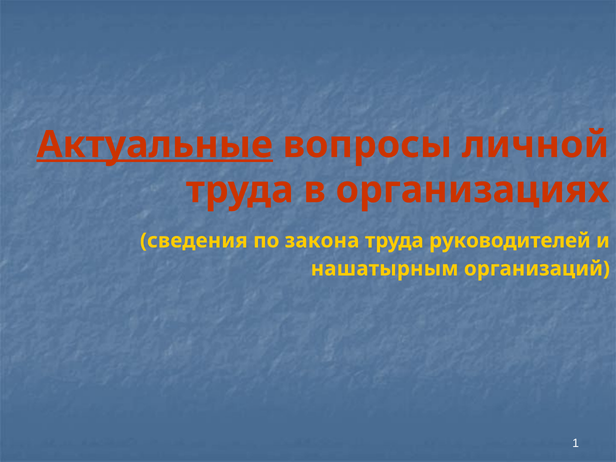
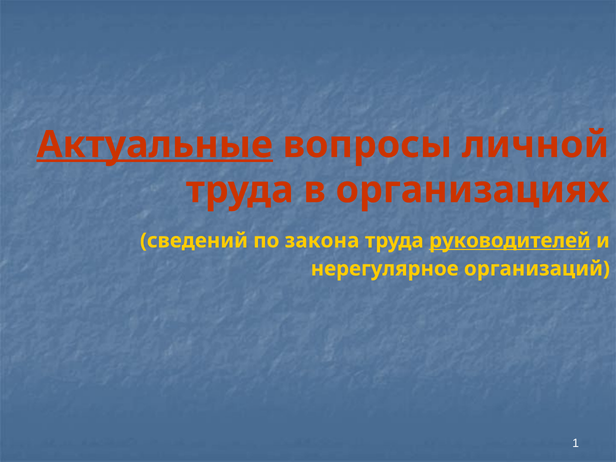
сведения: сведения -> сведений
руководителей underline: none -> present
нашатырным: нашатырным -> нерегулярное
